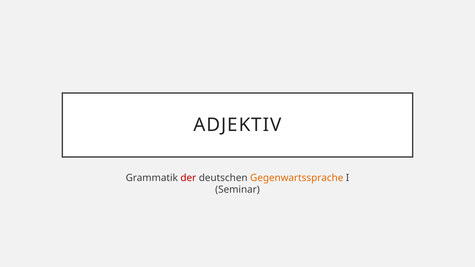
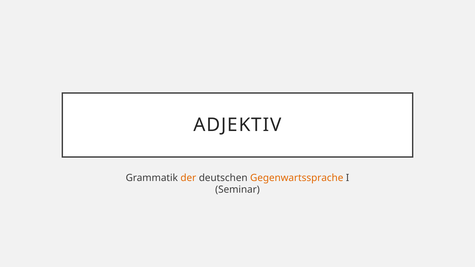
der colour: red -> orange
